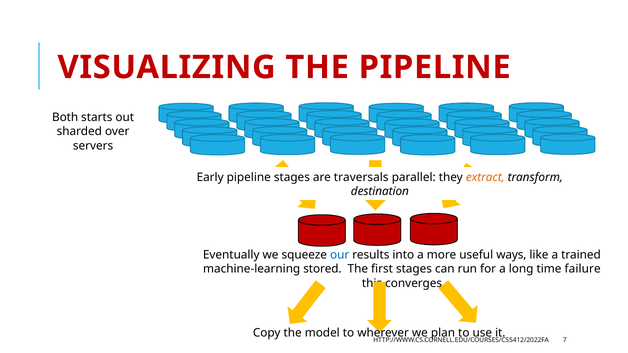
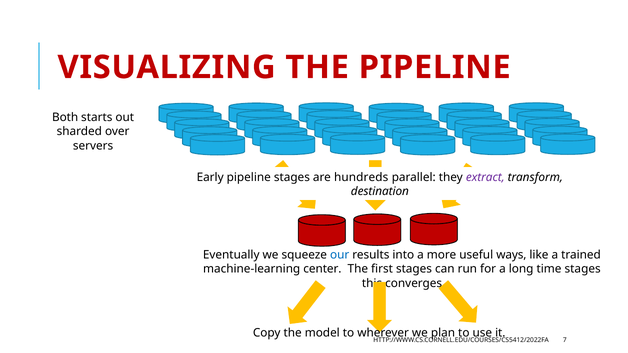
traversals: traversals -> hundreds
extract colour: orange -> purple
stored: stored -> center
time failure: failure -> stages
